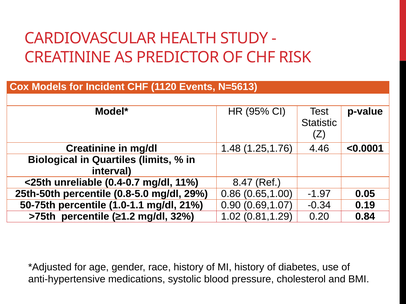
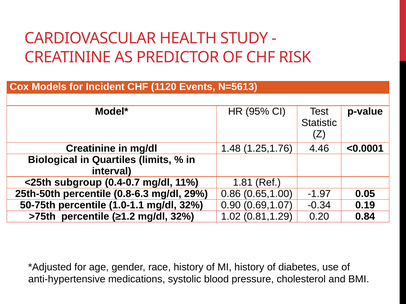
unreliable: unreliable -> subgroup
8.47: 8.47 -> 1.81
0.8-5.0: 0.8-5.0 -> 0.8-6.3
1.0-1.1 mg/dl 21%: 21% -> 32%
